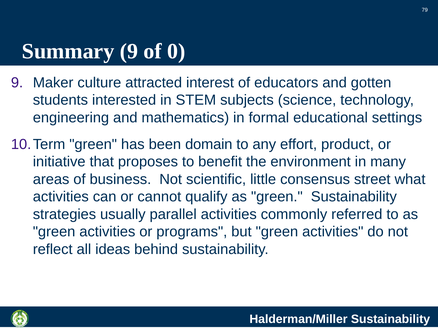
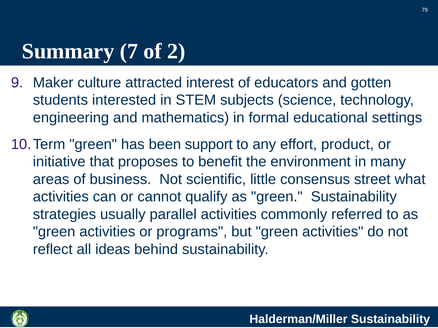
Summary 9: 9 -> 7
0: 0 -> 2
domain: domain -> support
